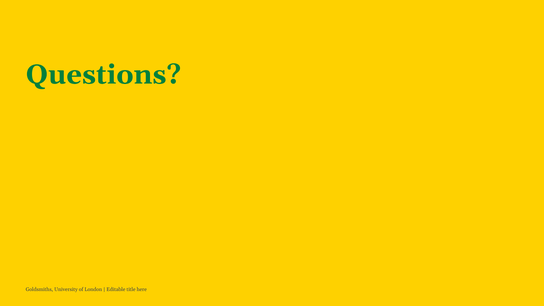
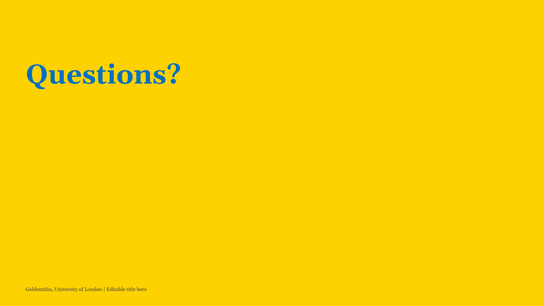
Questions colour: green -> blue
